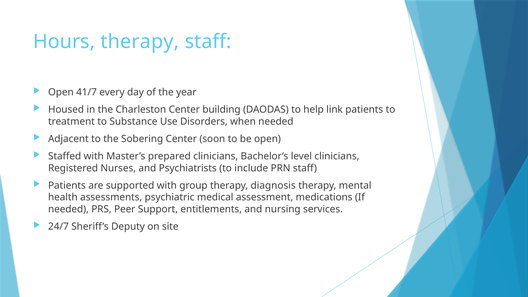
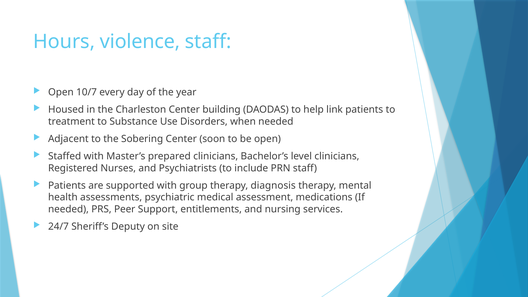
Hours therapy: therapy -> violence
41/7: 41/7 -> 10/7
